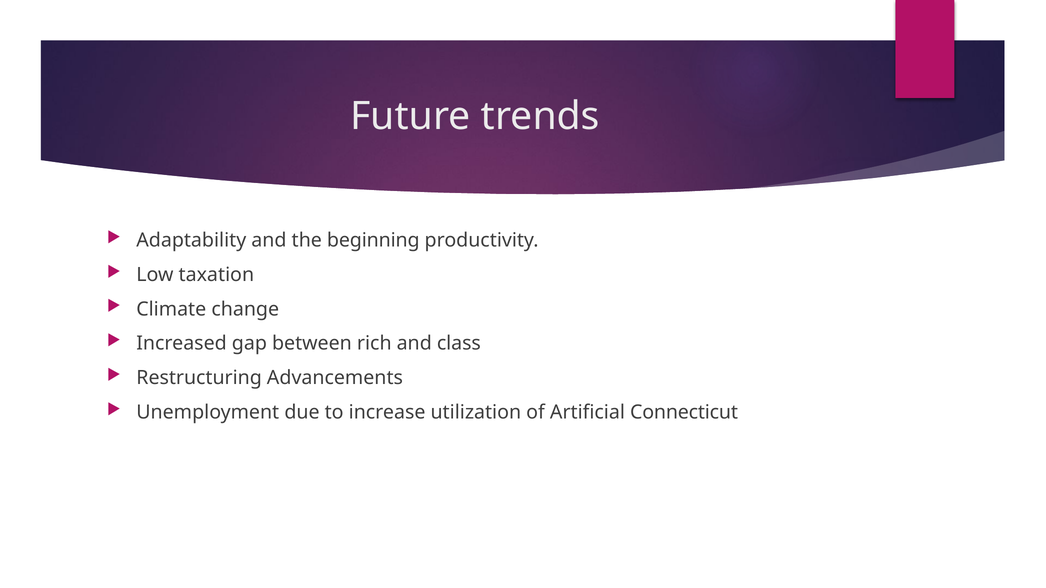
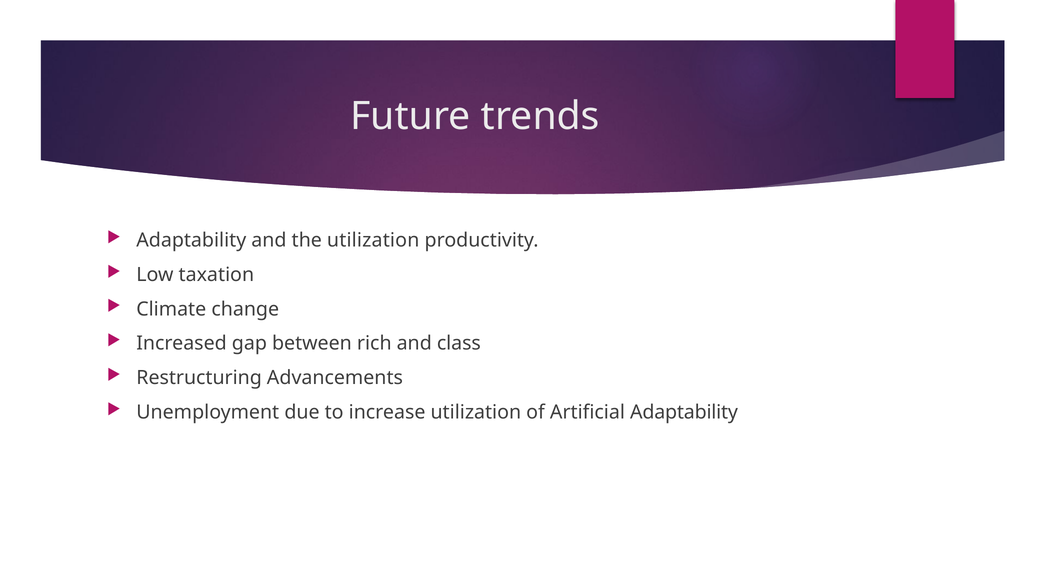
the beginning: beginning -> utilization
Artificial Connecticut: Connecticut -> Adaptability
